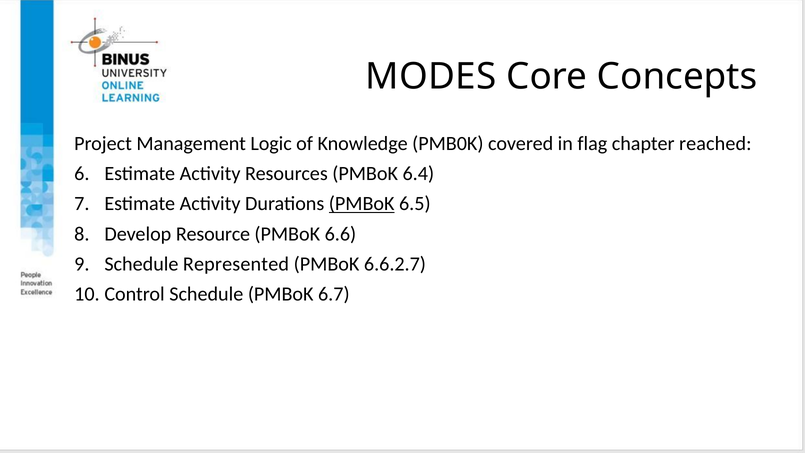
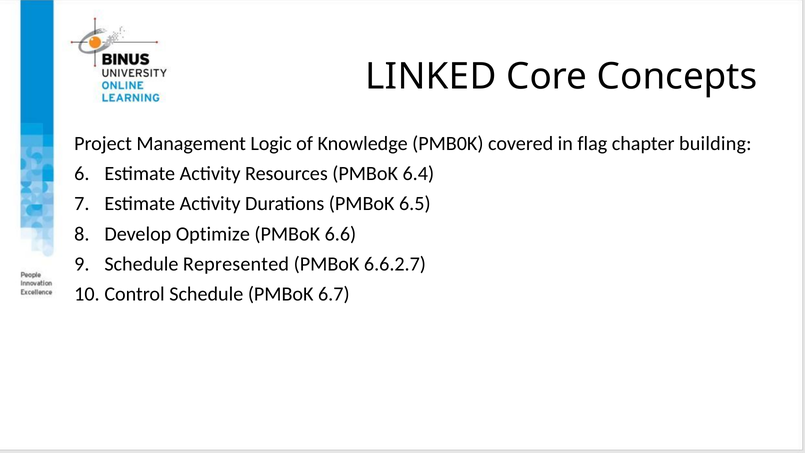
MODES: MODES -> LINKED
reached: reached -> building
PMBoK at (362, 204) underline: present -> none
Resource: Resource -> Optimize
